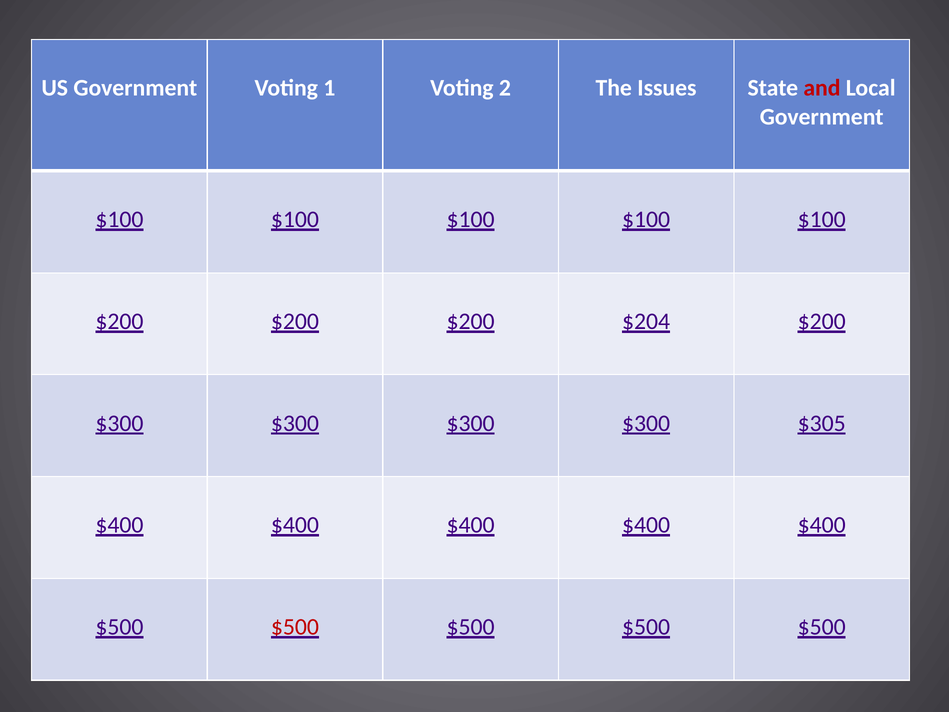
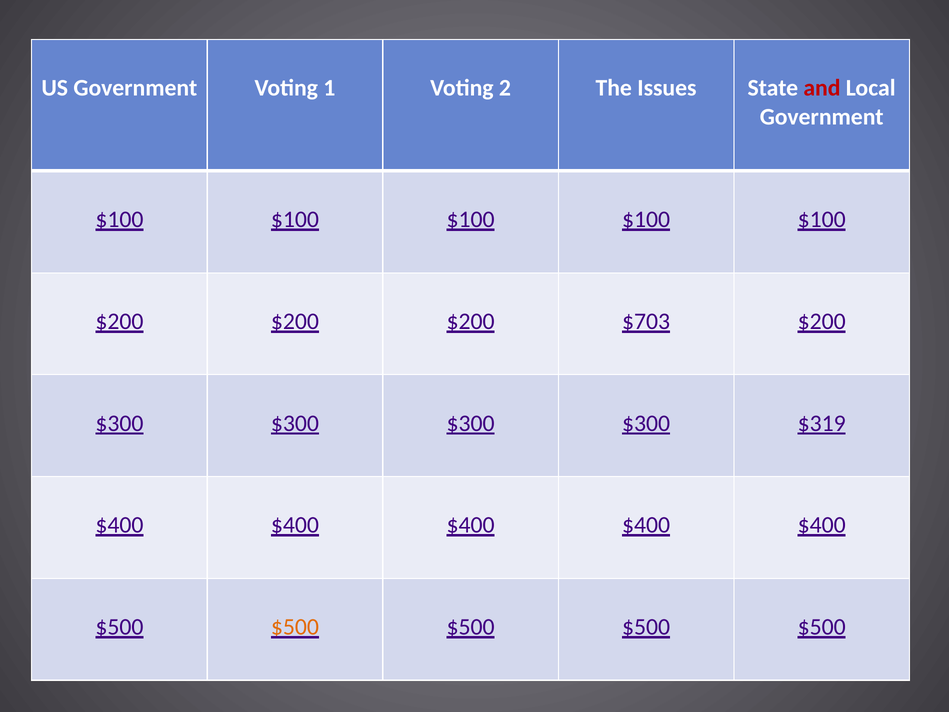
$204: $204 -> $703
$305: $305 -> $319
$500 at (295, 627) colour: red -> orange
